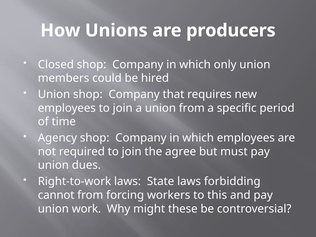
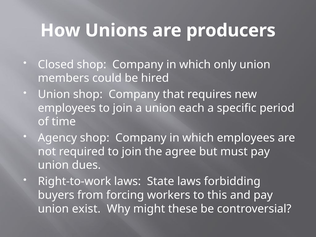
union from: from -> each
cannot: cannot -> buyers
work: work -> exist
